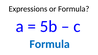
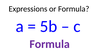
Formula at (50, 44) colour: blue -> purple
